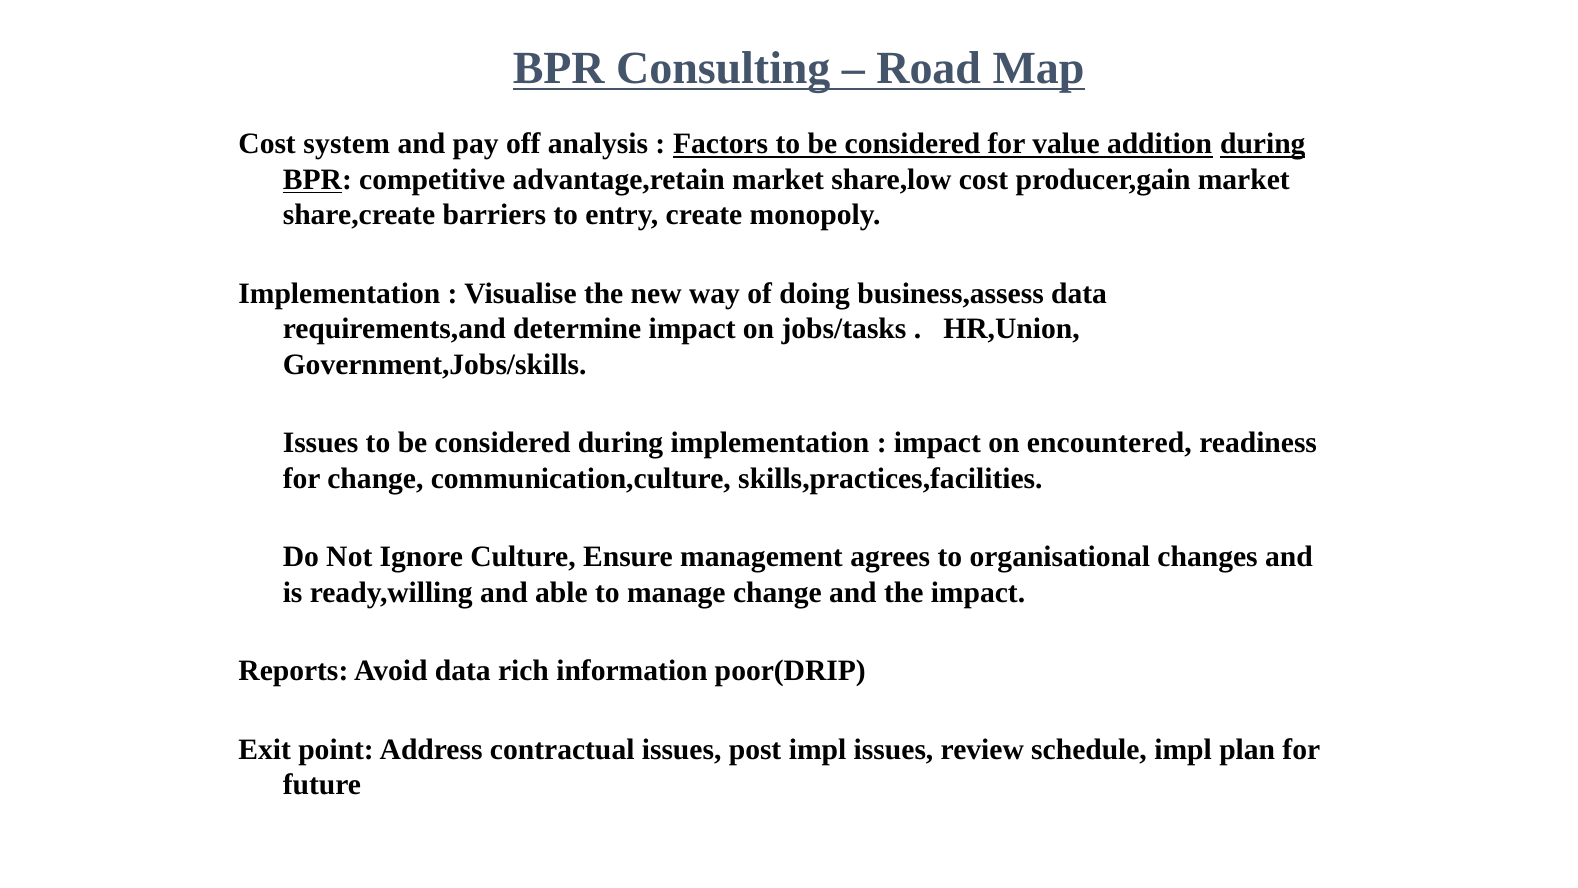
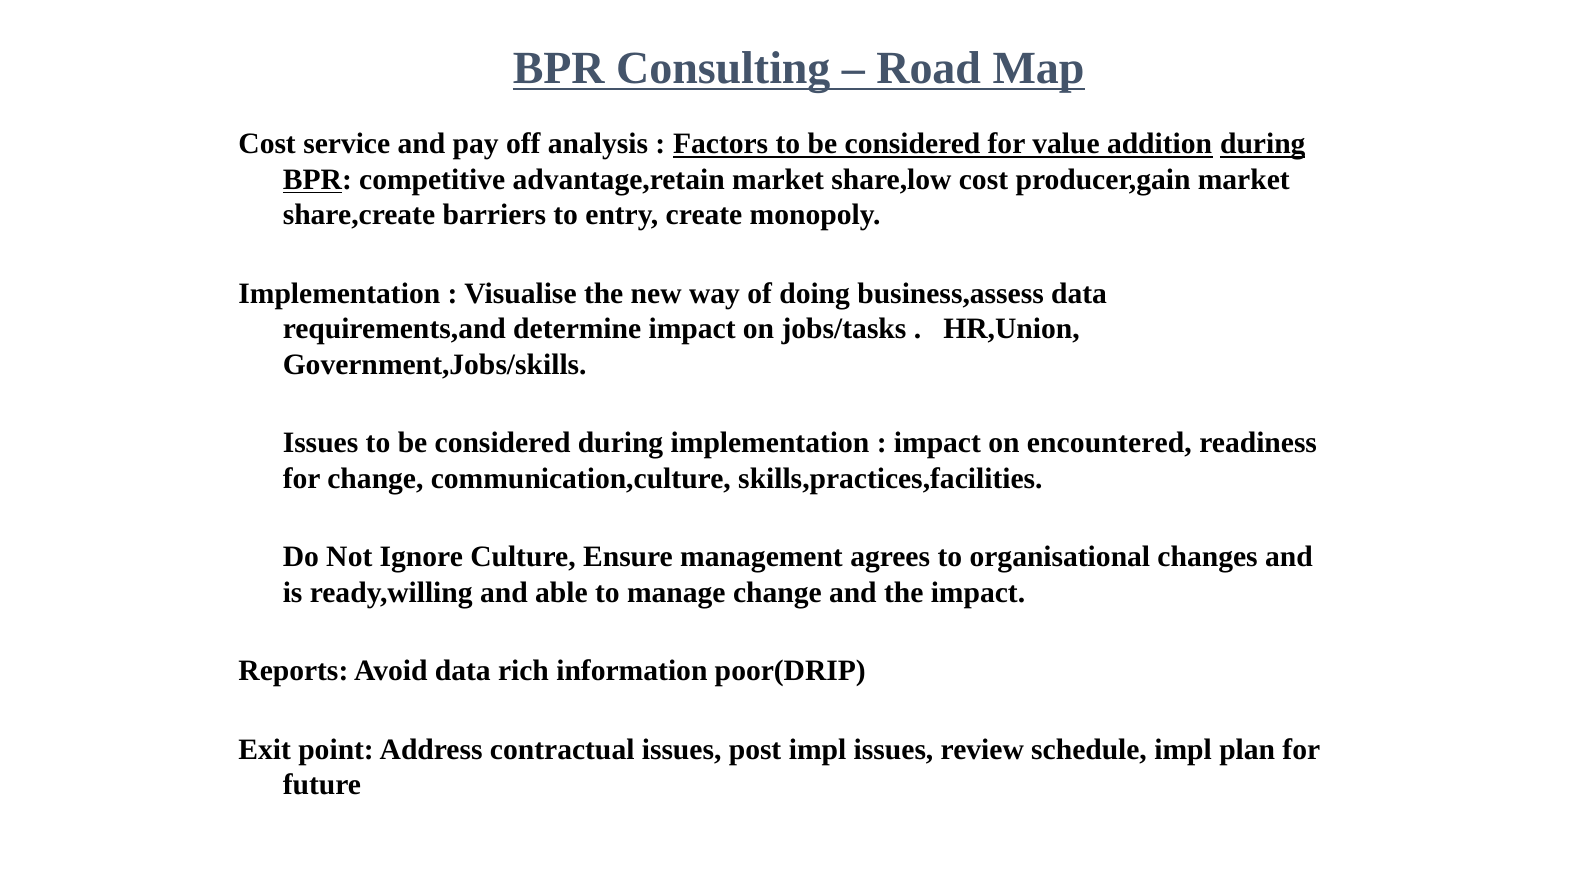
system: system -> service
